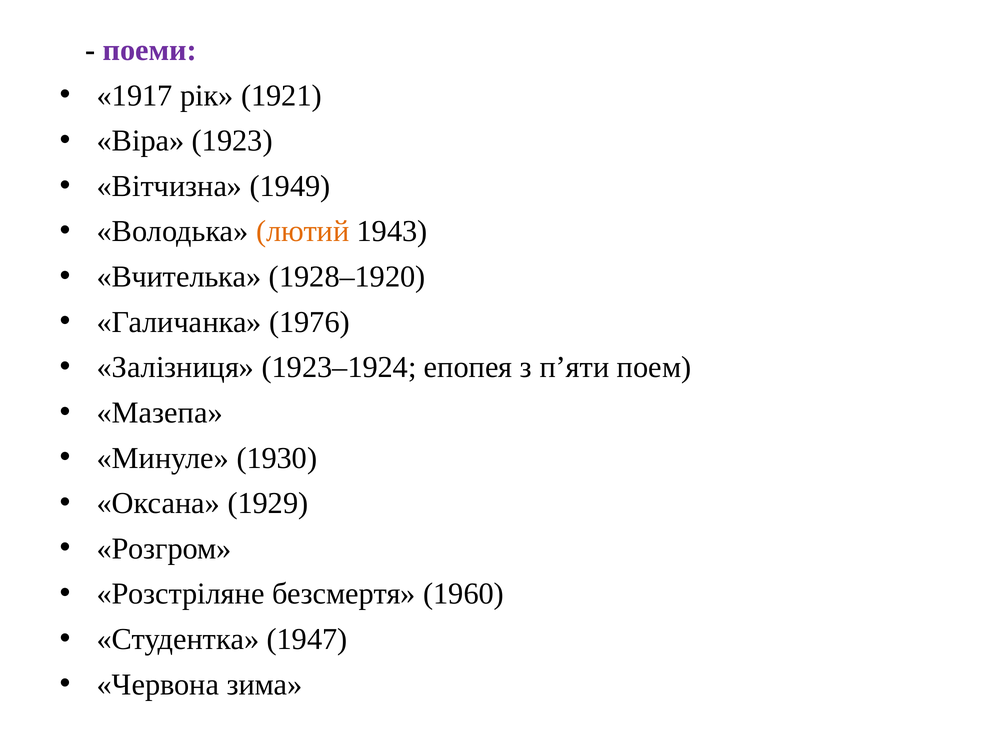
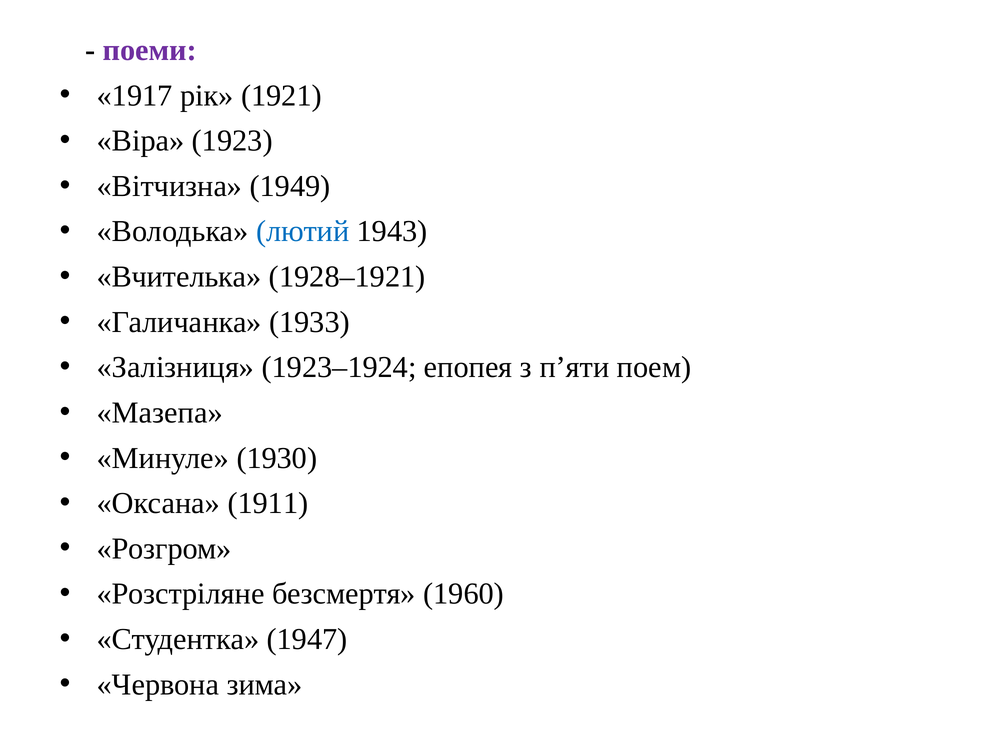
лютий colour: orange -> blue
1928–1920: 1928–1920 -> 1928–1921
1976: 1976 -> 1933
1929: 1929 -> 1911
